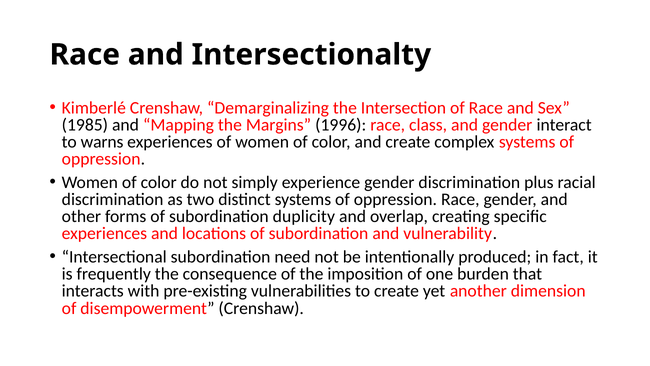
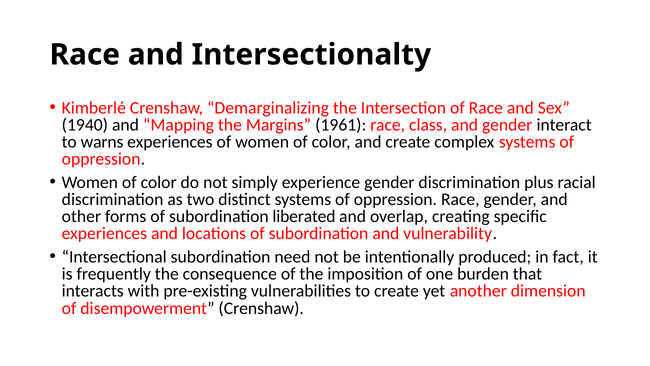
1985: 1985 -> 1940
1996: 1996 -> 1961
duplicity: duplicity -> liberated
